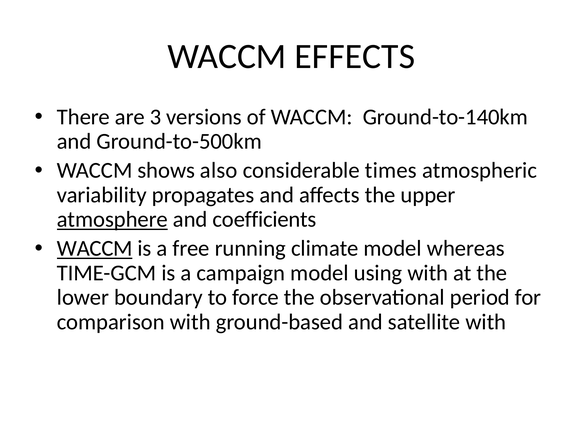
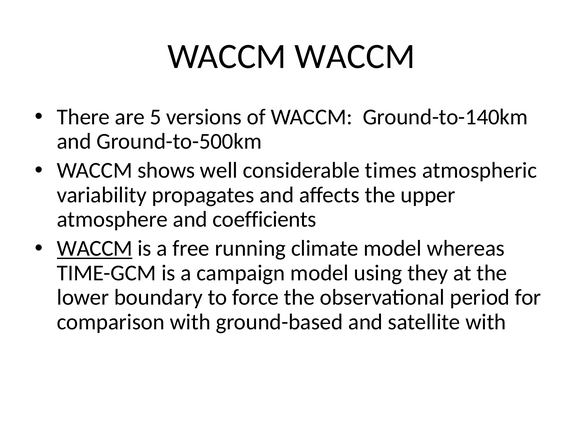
WACCM EFFECTS: EFFECTS -> WACCM
3: 3 -> 5
also: also -> well
atmosphere underline: present -> none
using with: with -> they
